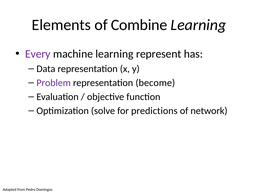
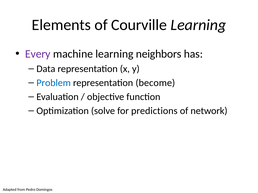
Combine: Combine -> Courville
represent: represent -> neighbors
Problem colour: purple -> blue
